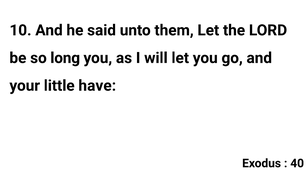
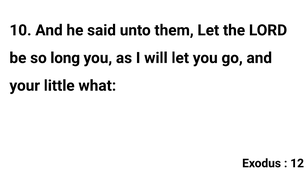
have: have -> what
40: 40 -> 12
